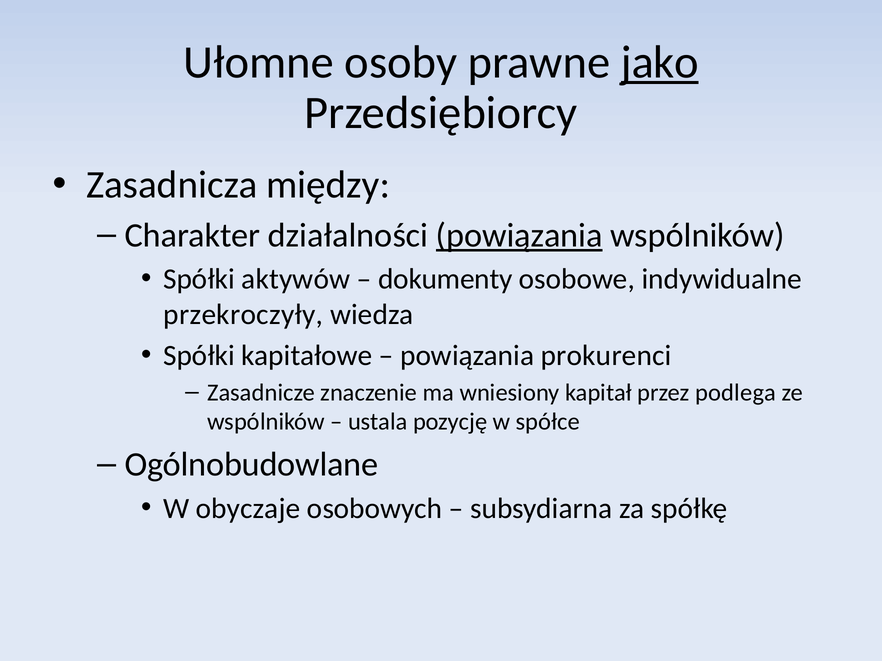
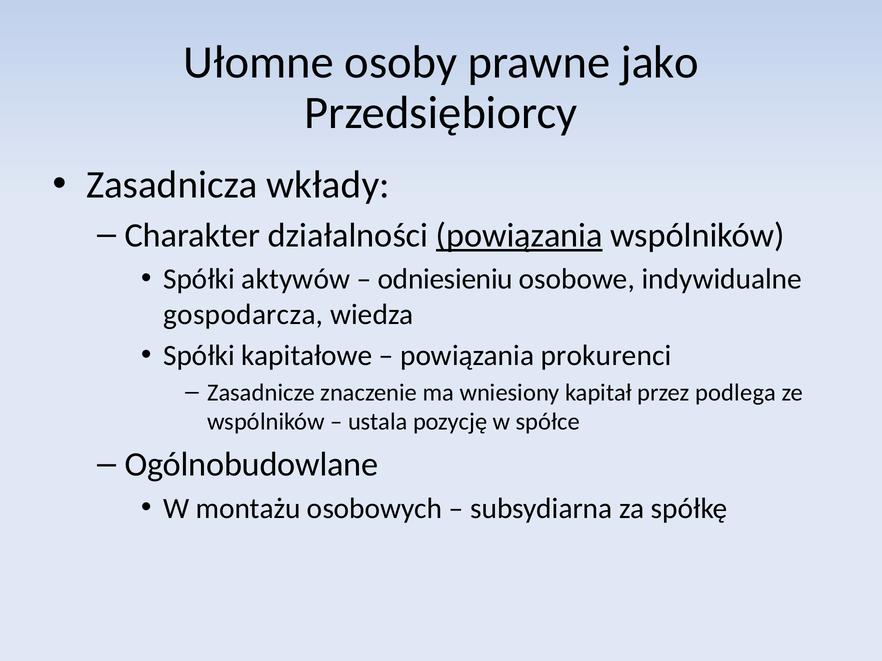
jako underline: present -> none
między: między -> wkłady
dokumenty: dokumenty -> odniesieniu
przekroczyły: przekroczyły -> gospodarcza
obyczaje: obyczaje -> montażu
